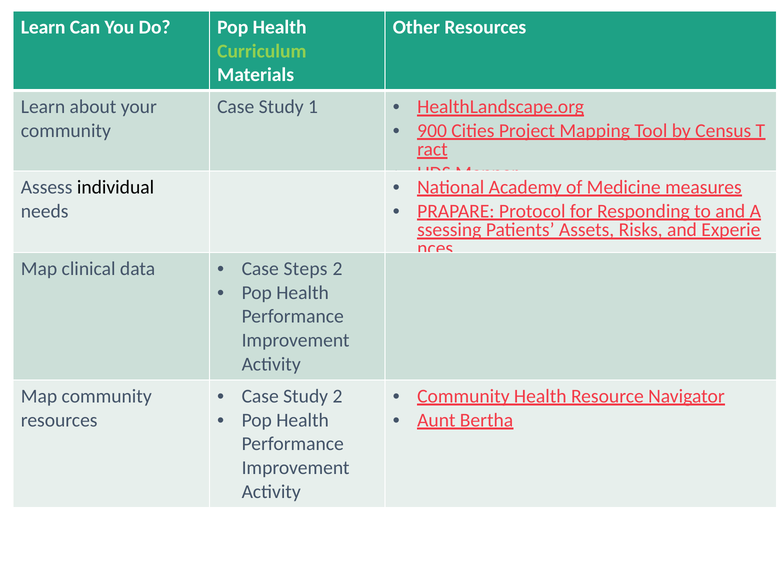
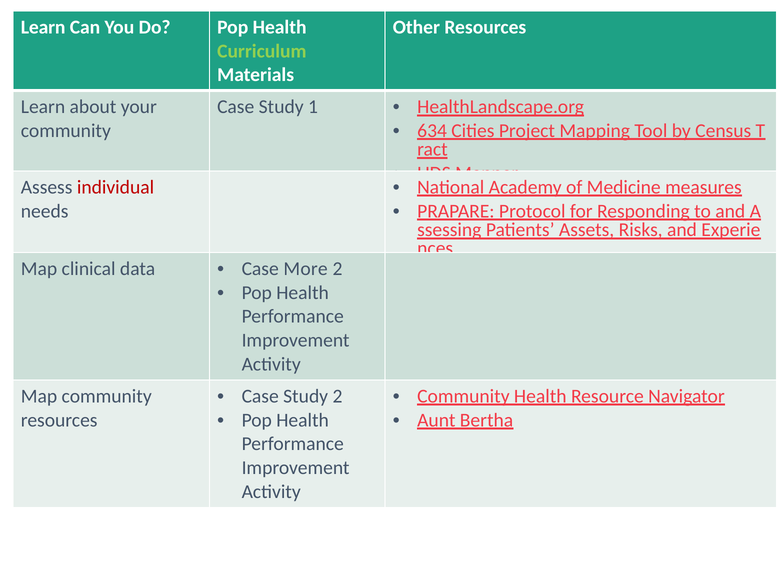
900: 900 -> 634
individual colour: black -> red
Steps: Steps -> More
